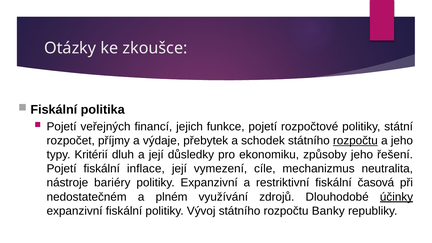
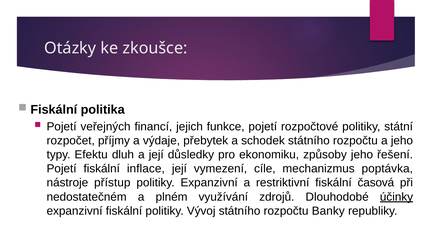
rozpočtu at (355, 141) underline: present -> none
Kritérií: Kritérií -> Efektu
neutralita: neutralita -> poptávka
bariéry: bariéry -> přístup
